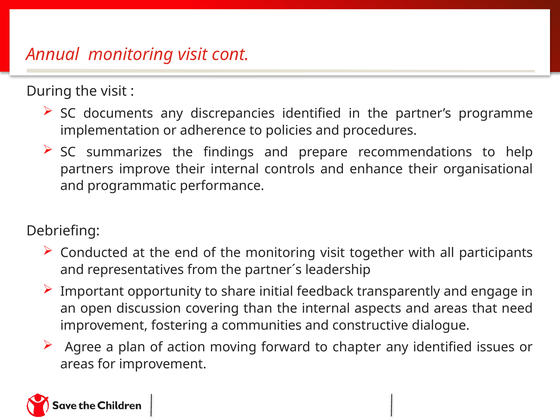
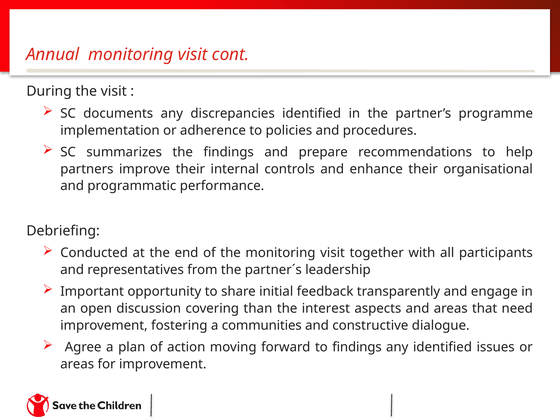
the internal: internal -> interest
to chapter: chapter -> findings
